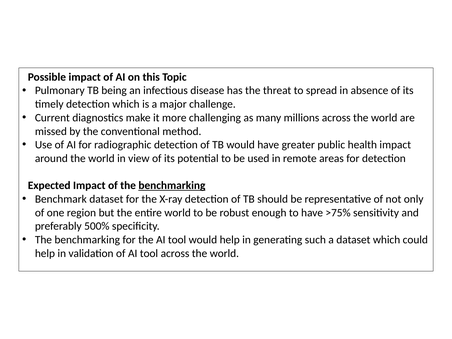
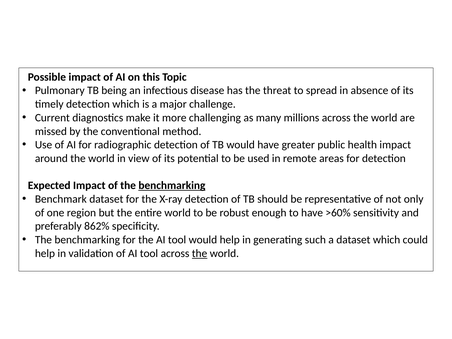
>75%: >75% -> >60%
500%: 500% -> 862%
the at (200, 253) underline: none -> present
